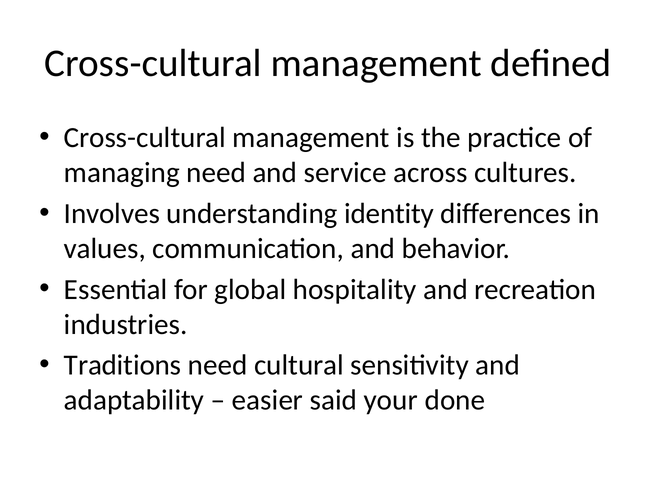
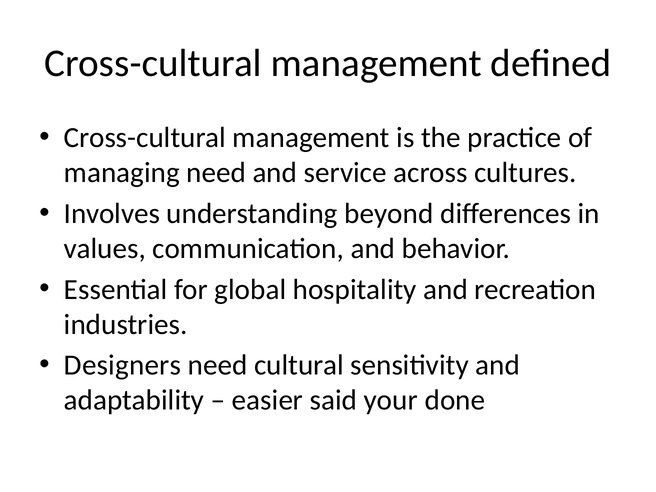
identity: identity -> beyond
Traditions: Traditions -> Designers
